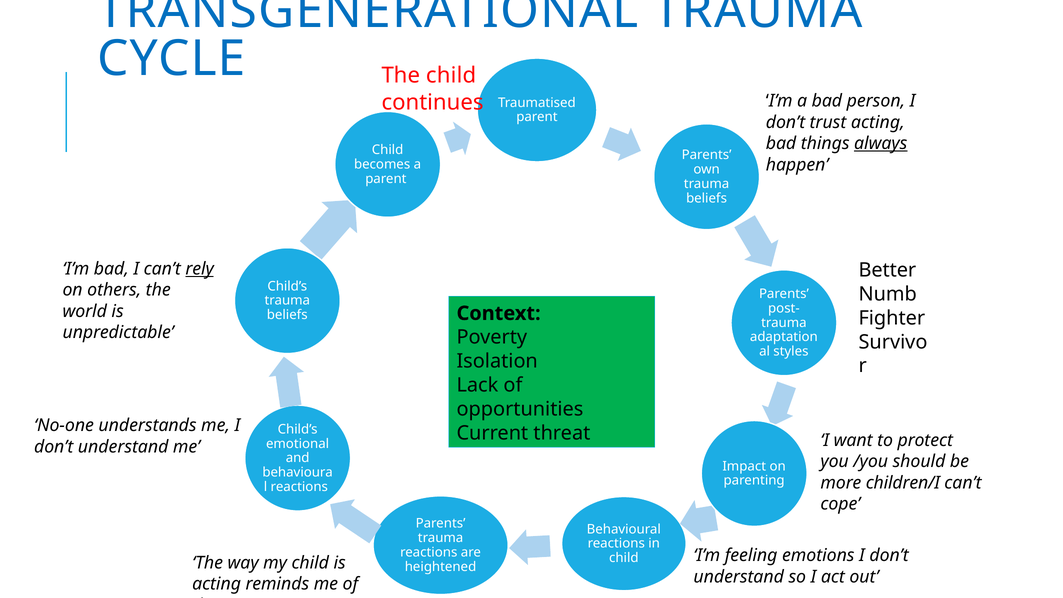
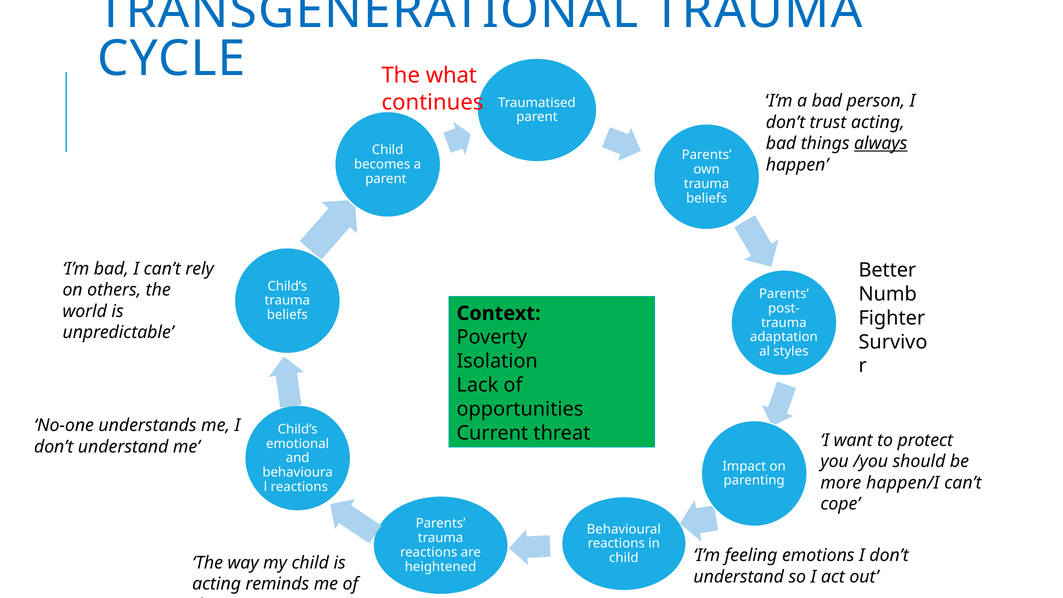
The child: child -> what
rely underline: present -> none
children/I: children/I -> happen/I
